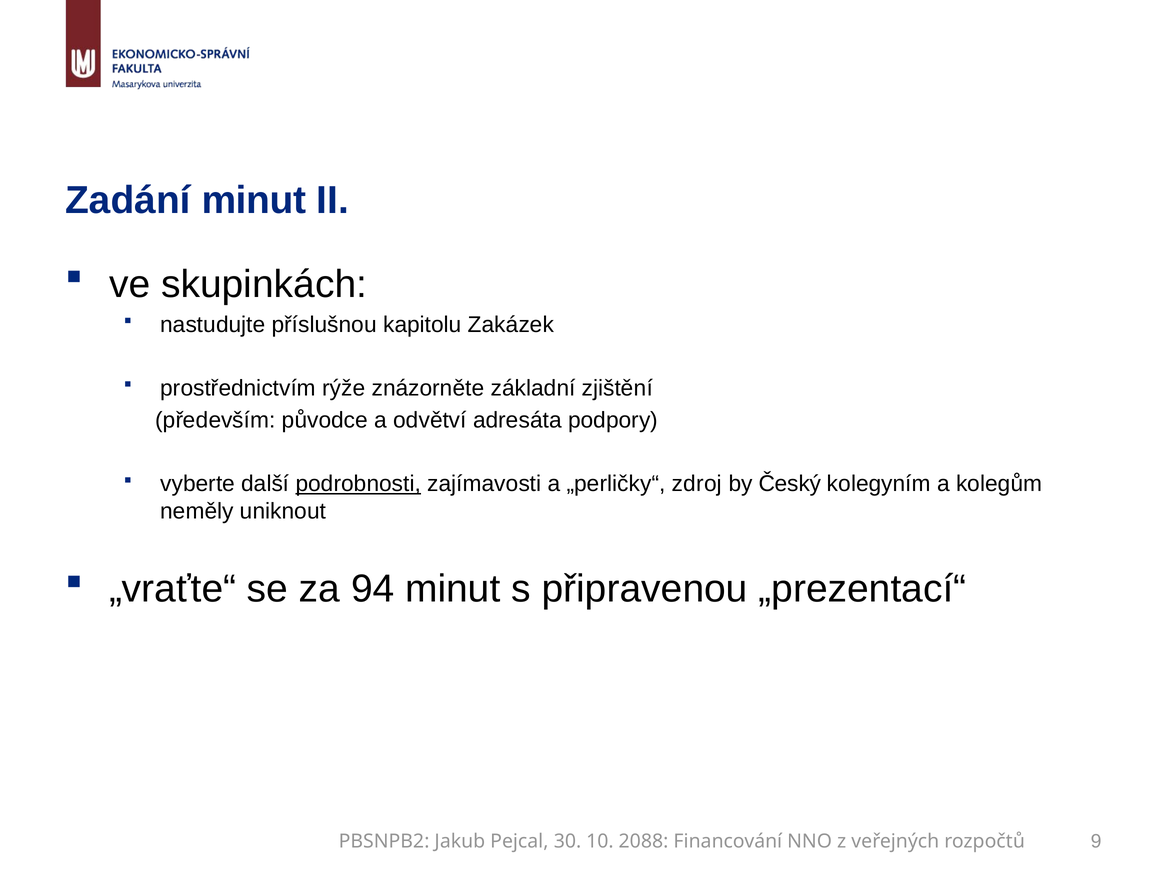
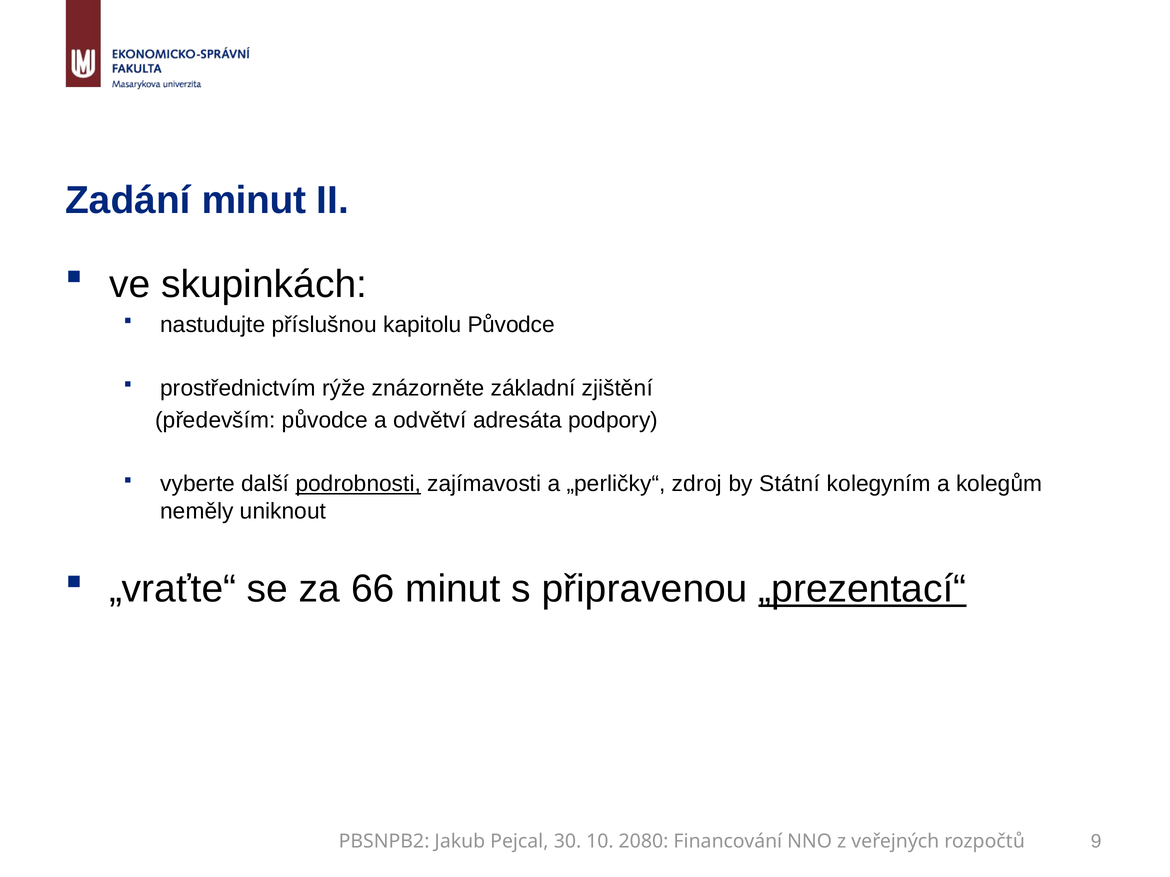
kapitolu Zakázek: Zakázek -> Původce
Český: Český -> Státní
94: 94 -> 66
„prezentací“ underline: none -> present
2088: 2088 -> 2080
